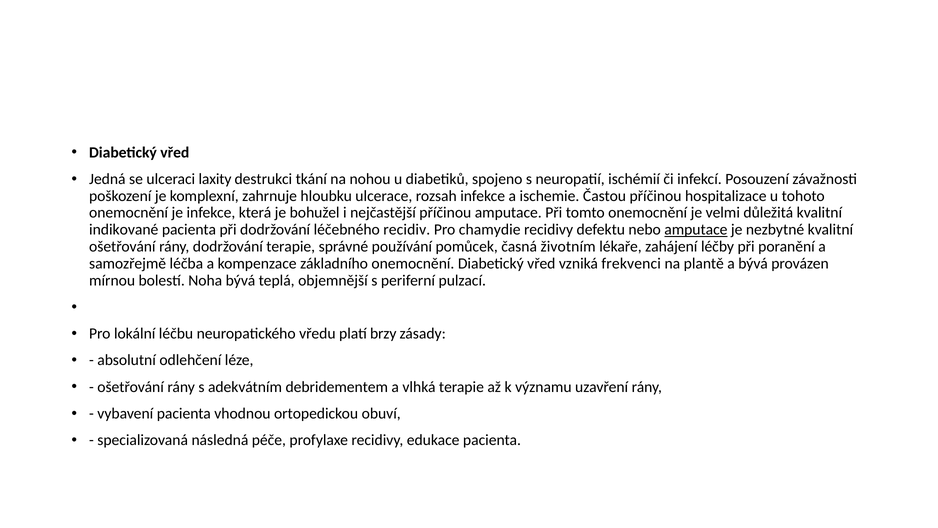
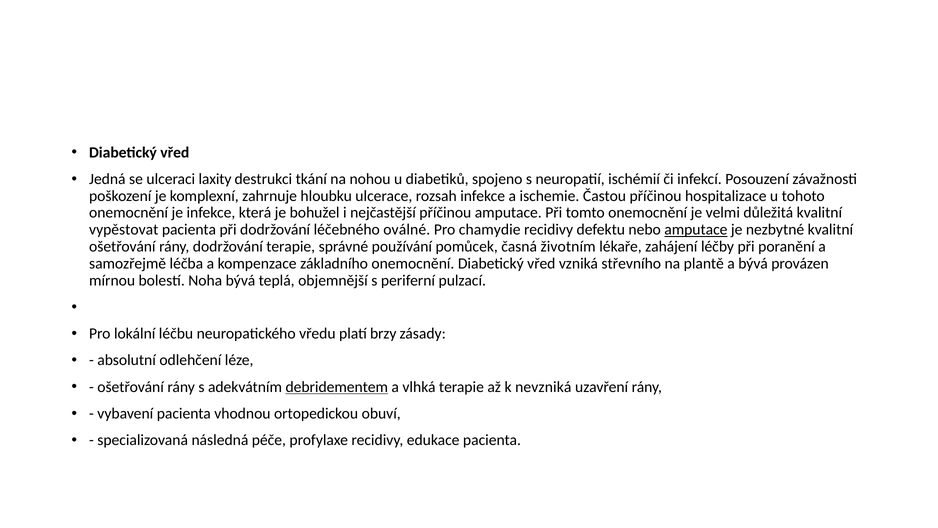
indikované: indikované -> vypěstovat
recidiv: recidiv -> oválné
frekvenci: frekvenci -> střevního
debridementem underline: none -> present
významu: významu -> nevzniká
